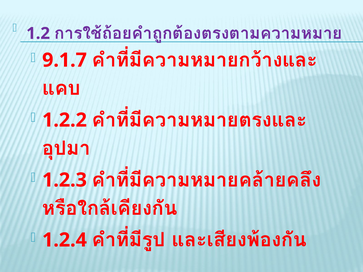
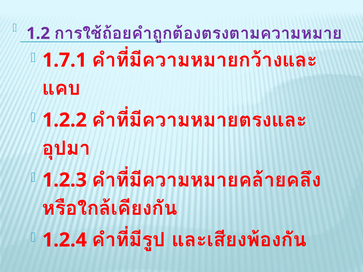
9.1.7: 9.1.7 -> 1.7.1
